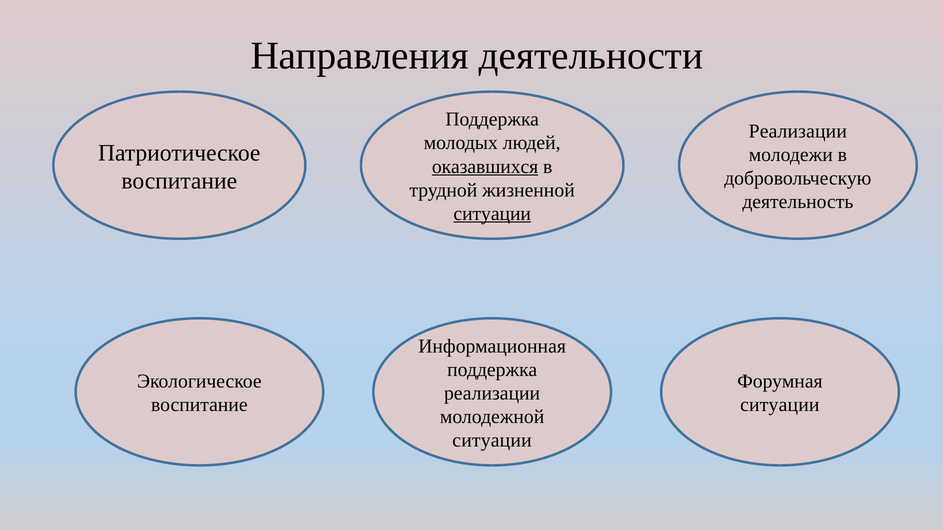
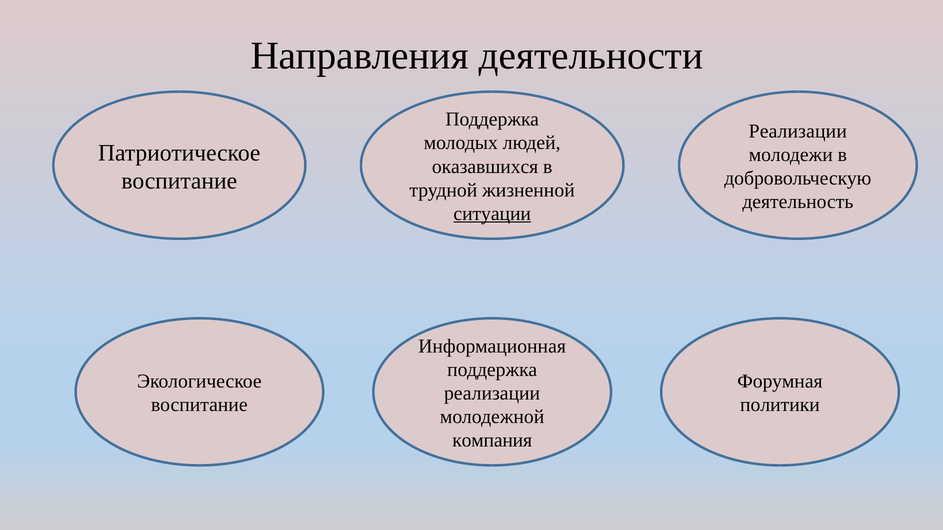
оказавшихся underline: present -> none
ситуации at (780, 405): ситуации -> политики
ситуации at (492, 441): ситуации -> компания
